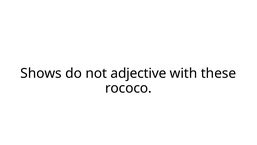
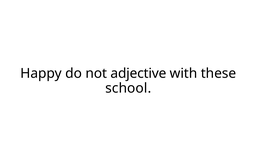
Shows: Shows -> Happy
rococo: rococo -> school
